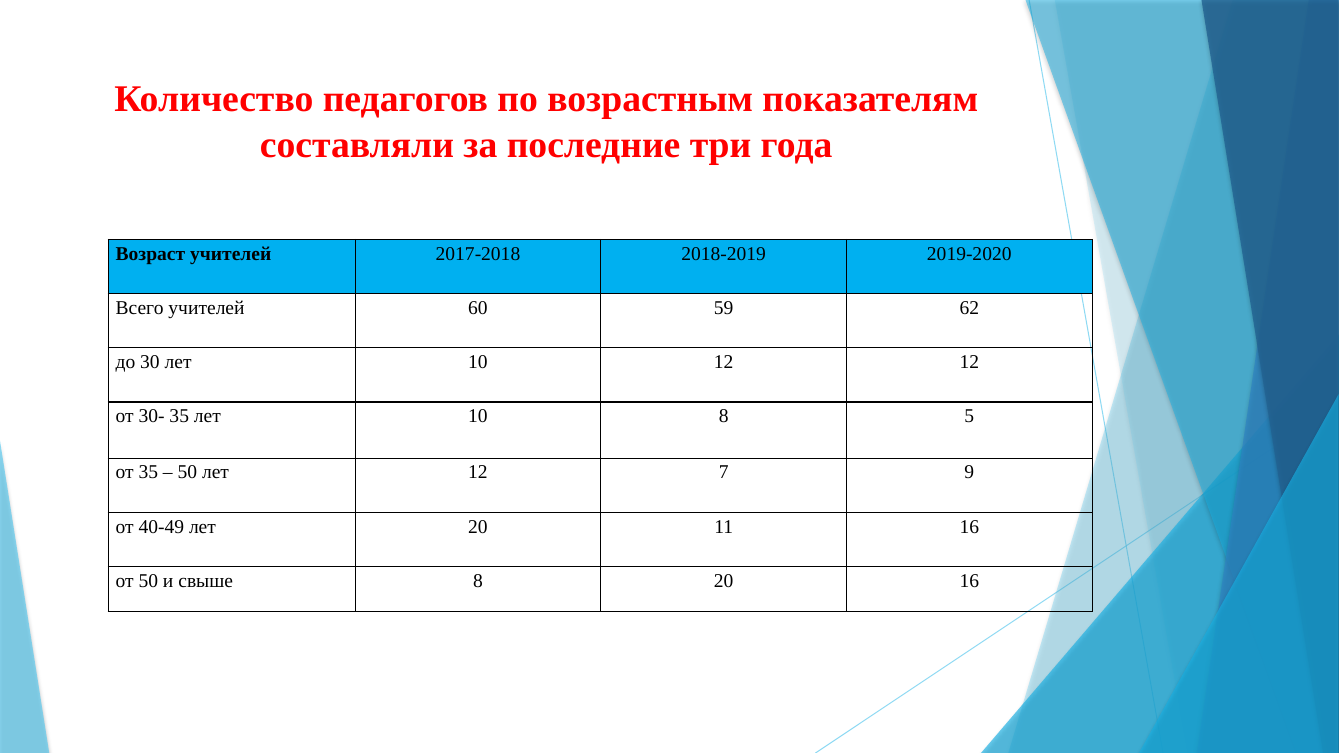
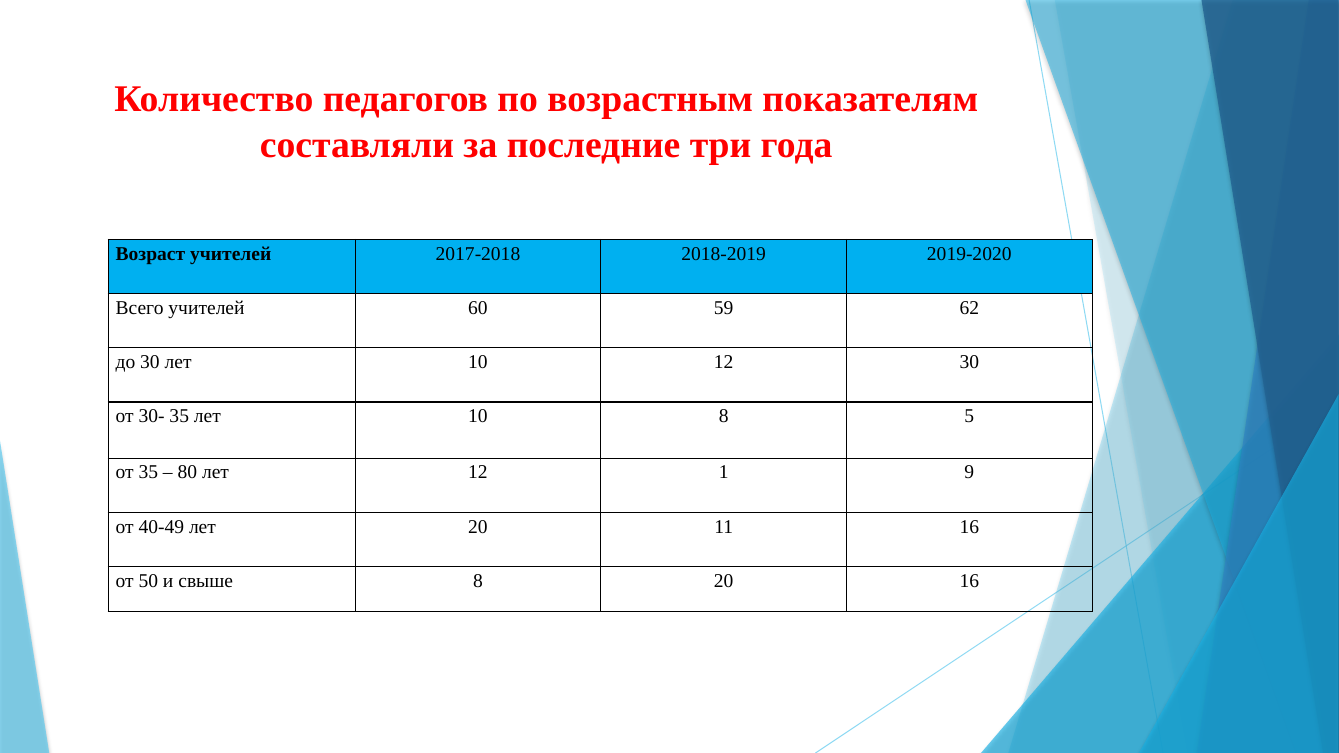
12 12: 12 -> 30
50 at (187, 473): 50 -> 80
7: 7 -> 1
